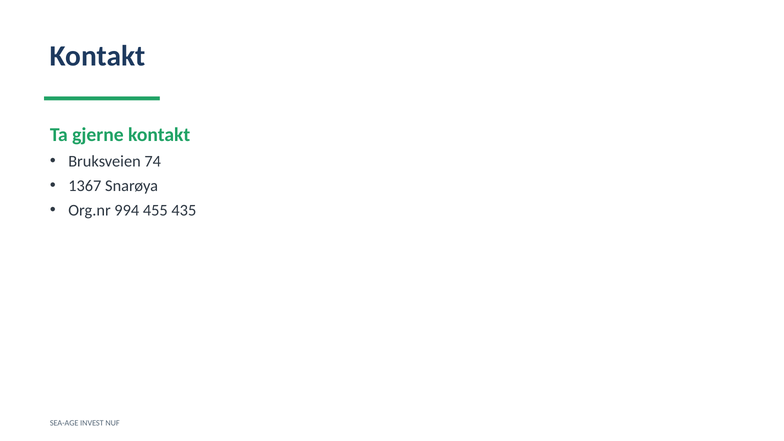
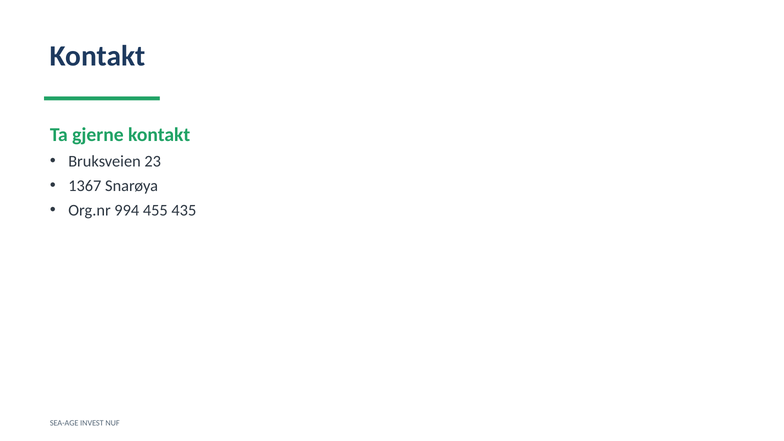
74: 74 -> 23
